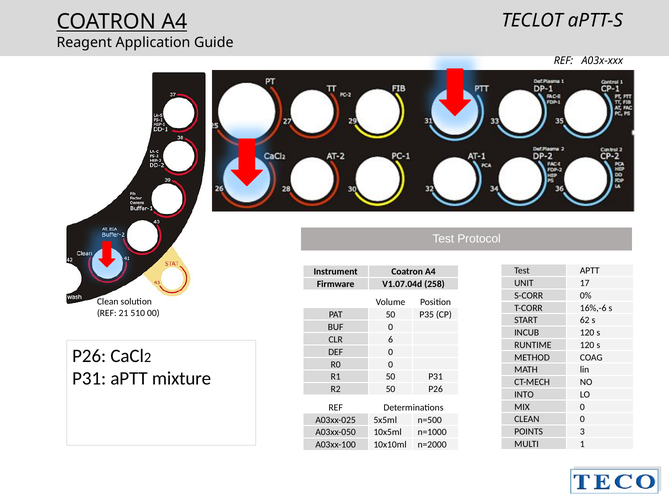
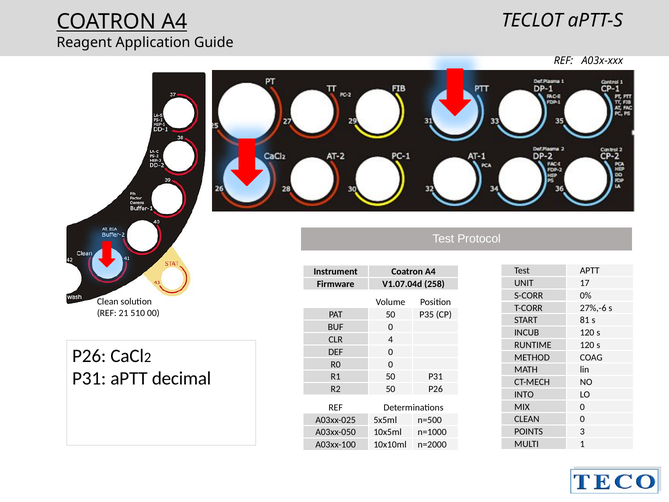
16%,-6: 16%,-6 -> 27%,-6
62: 62 -> 81
6: 6 -> 4
mixture: mixture -> decimal
